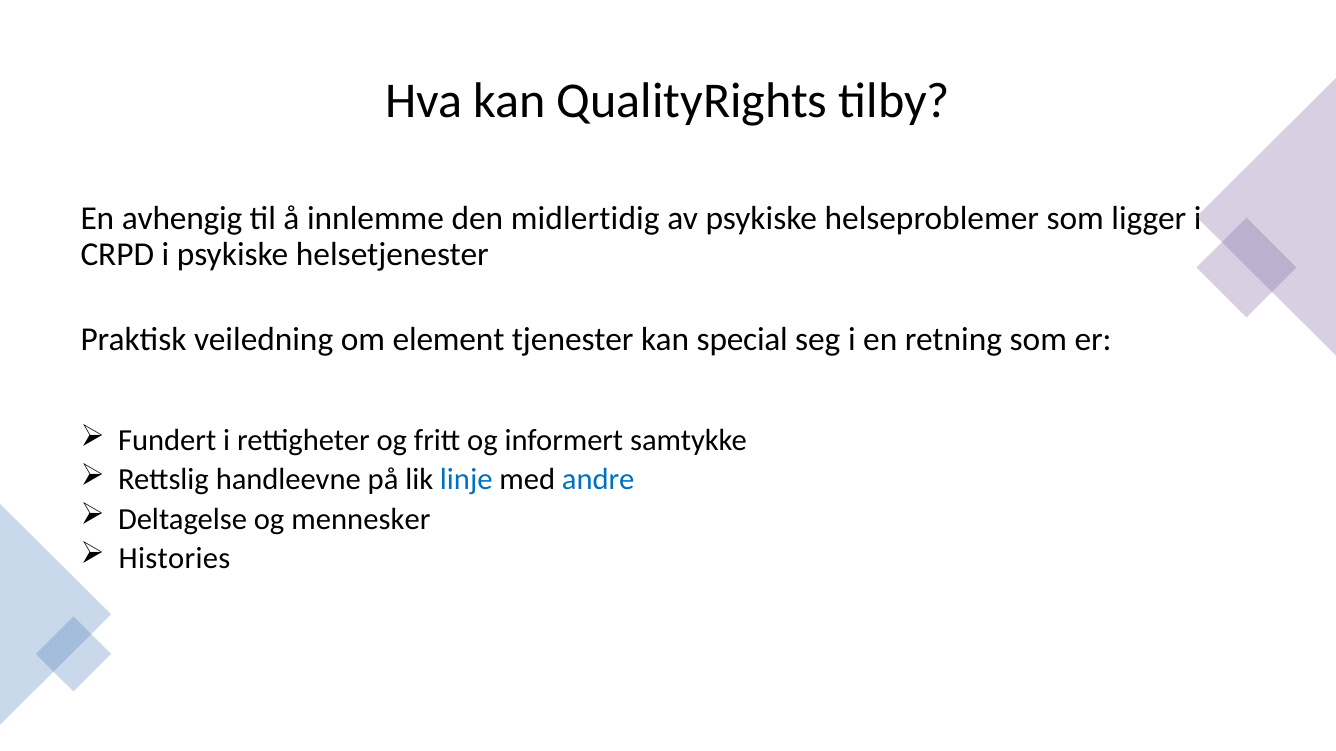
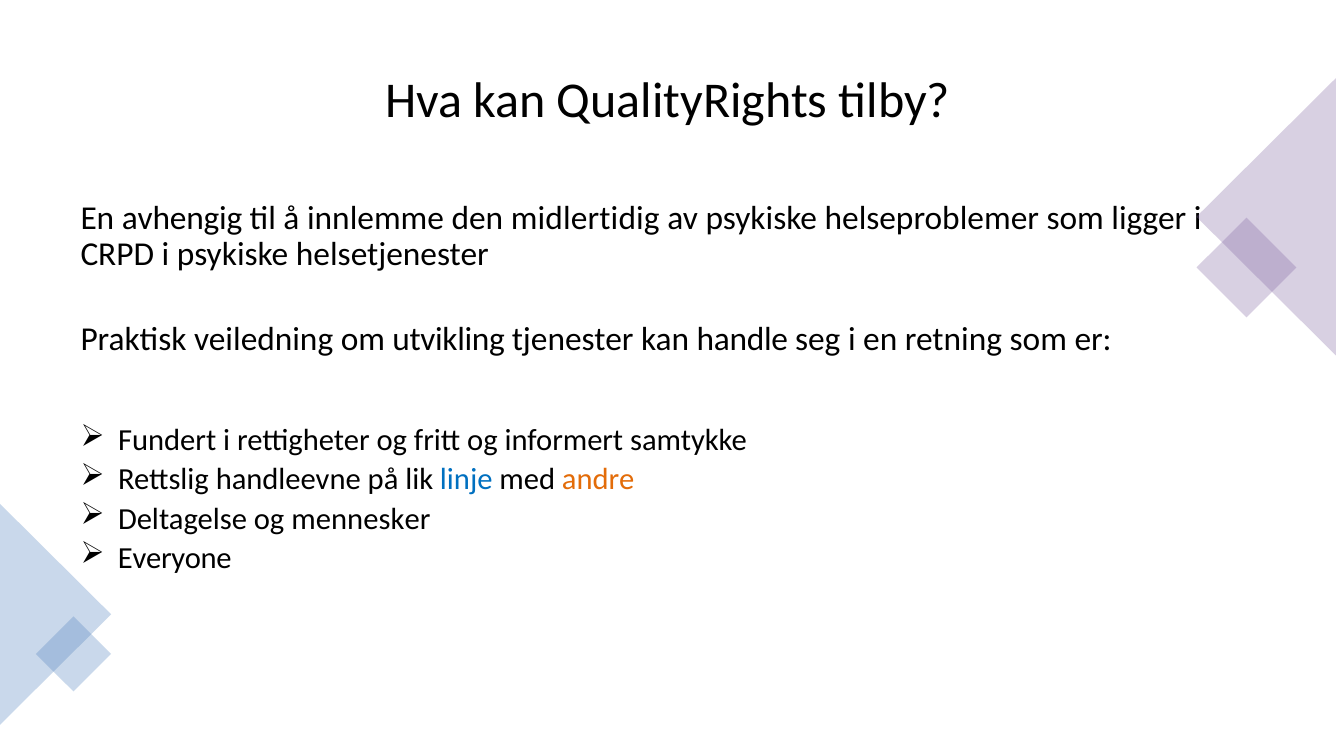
element: element -> utvikling
special: special -> handle
andre colour: blue -> orange
Histories: Histories -> Everyone
